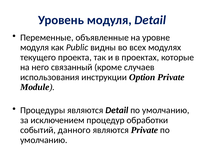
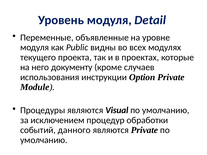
связанный: связанный -> документу
являются Detail: Detail -> Visual
